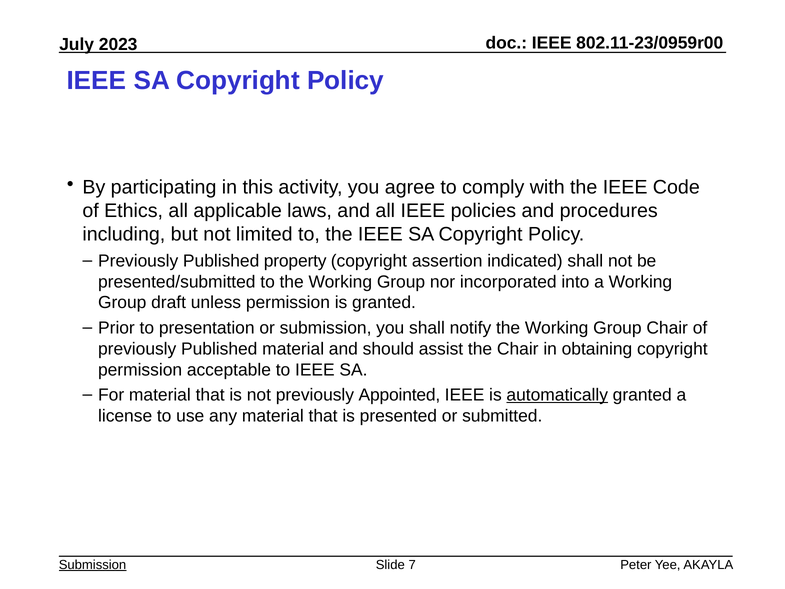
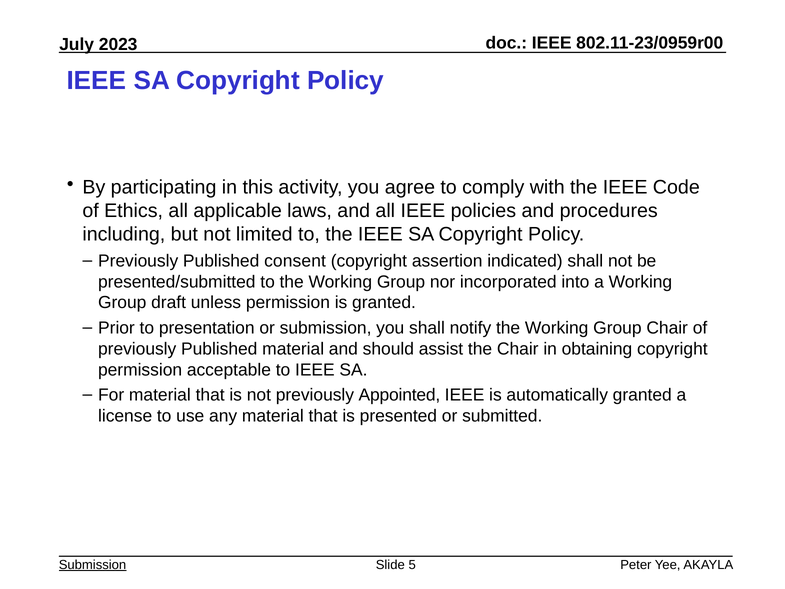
property: property -> consent
automatically underline: present -> none
7: 7 -> 5
